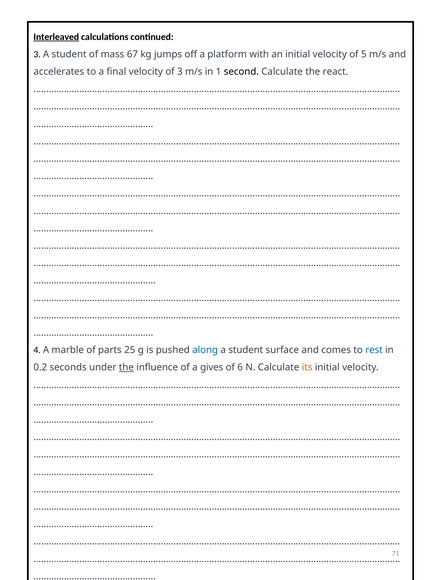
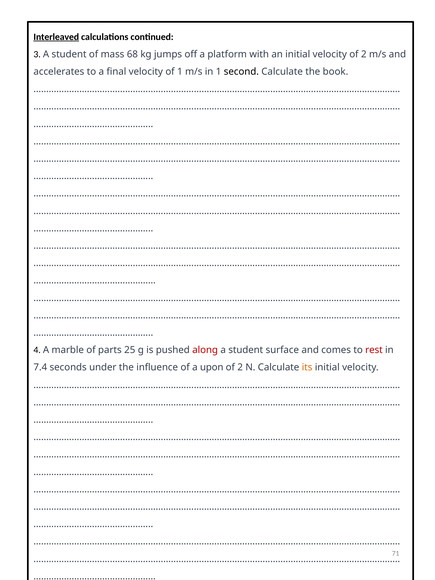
67: 67 -> 68
velocity of 5: 5 -> 2
of 3: 3 -> 1
react: react -> book
along colour: blue -> red
rest colour: blue -> red
0.2: 0.2 -> 7.4
the at (126, 367) underline: present -> none
gives: gives -> upon
6 at (240, 367): 6 -> 2
